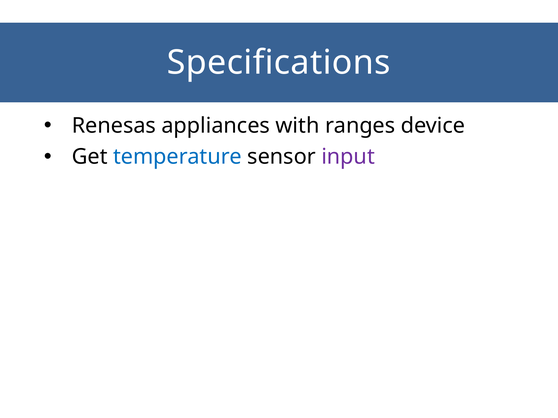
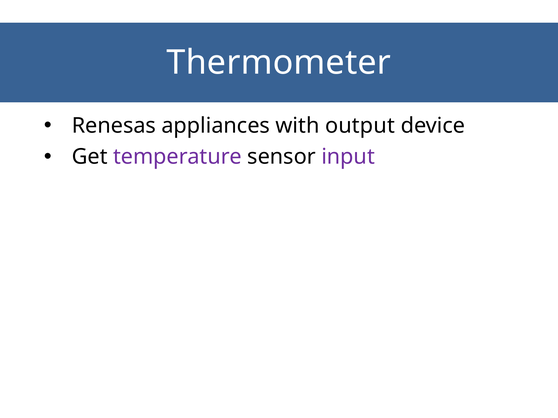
Specifications: Specifications -> Thermometer
ranges: ranges -> output
temperature colour: blue -> purple
